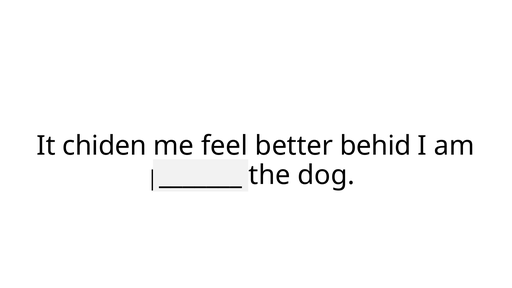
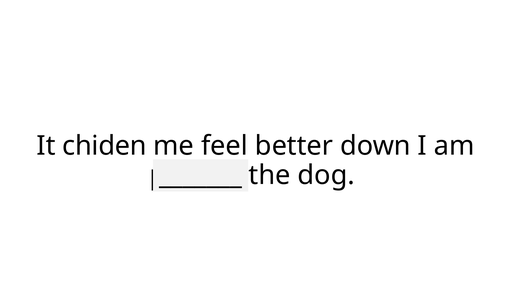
behid: behid -> down
